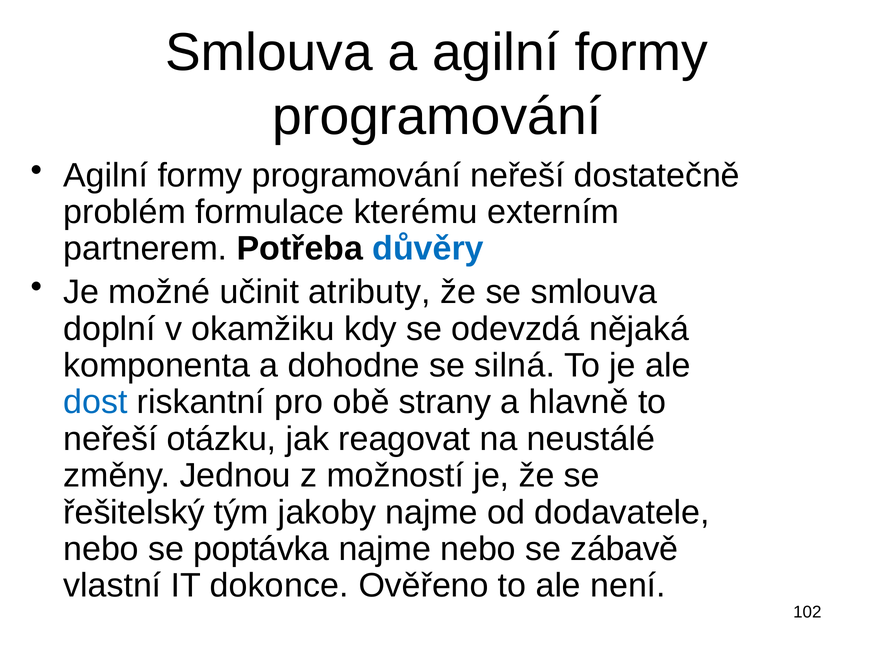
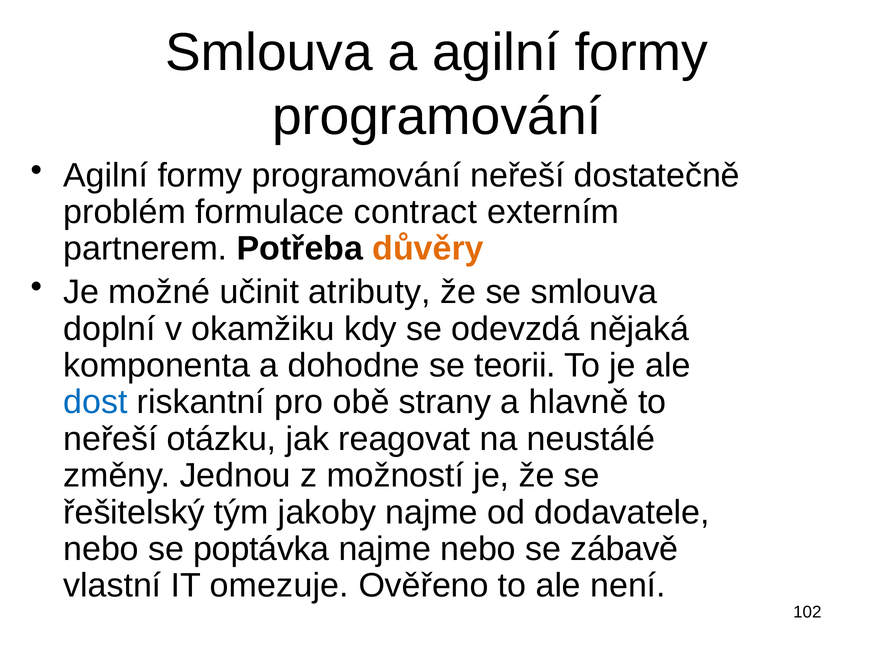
kterému: kterému -> contract
důvěry colour: blue -> orange
silná: silná -> teorii
dokonce: dokonce -> omezuje
